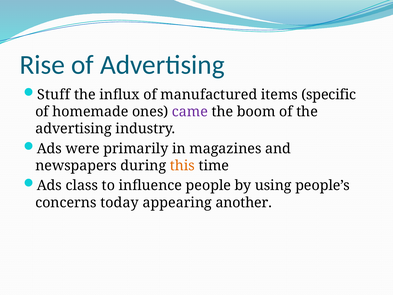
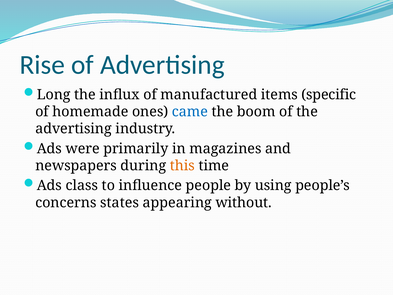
Stuff: Stuff -> Long
came colour: purple -> blue
today: today -> states
another: another -> without
